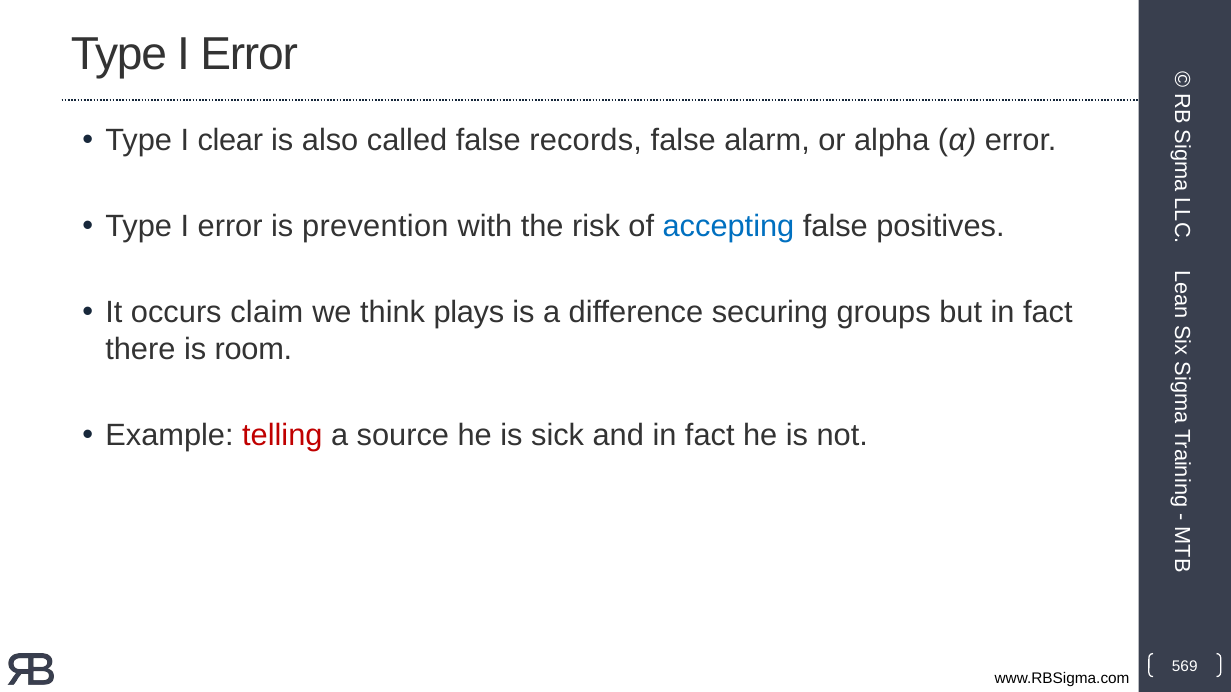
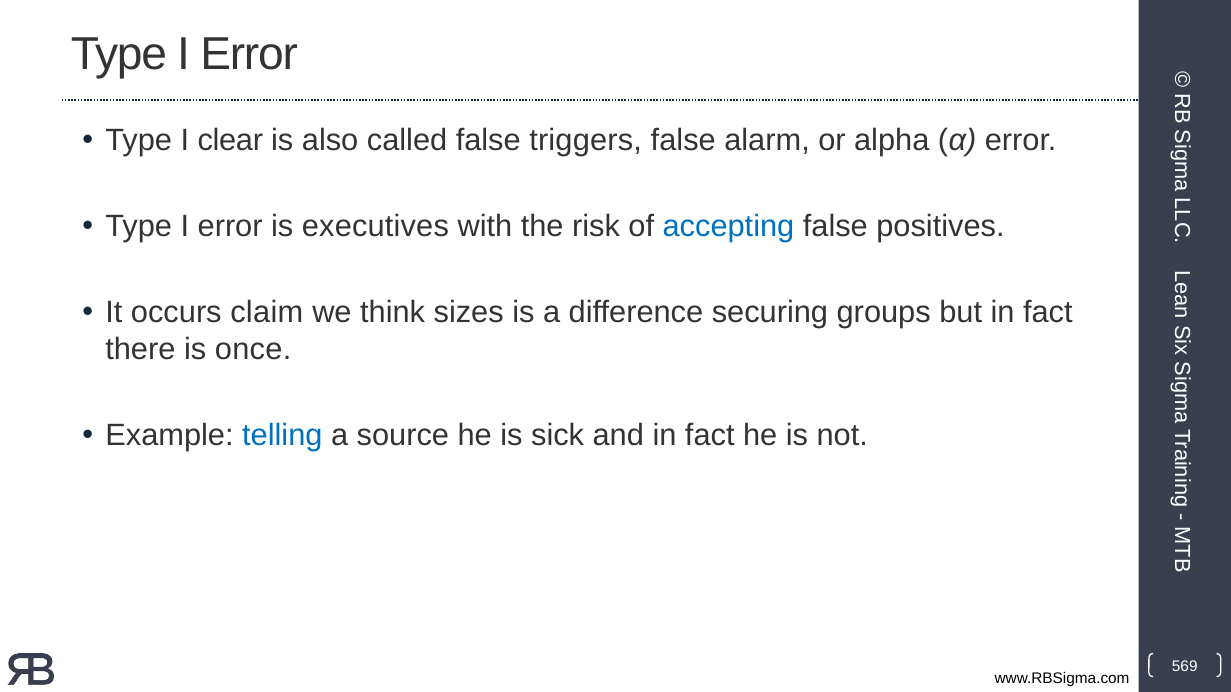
records: records -> triggers
prevention: prevention -> executives
plays: plays -> sizes
room: room -> once
telling colour: red -> blue
